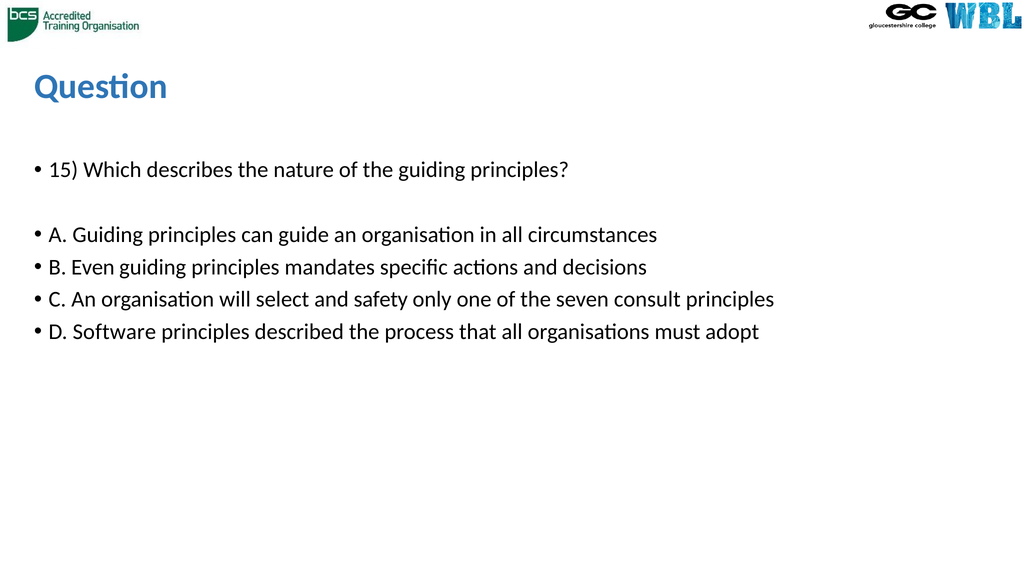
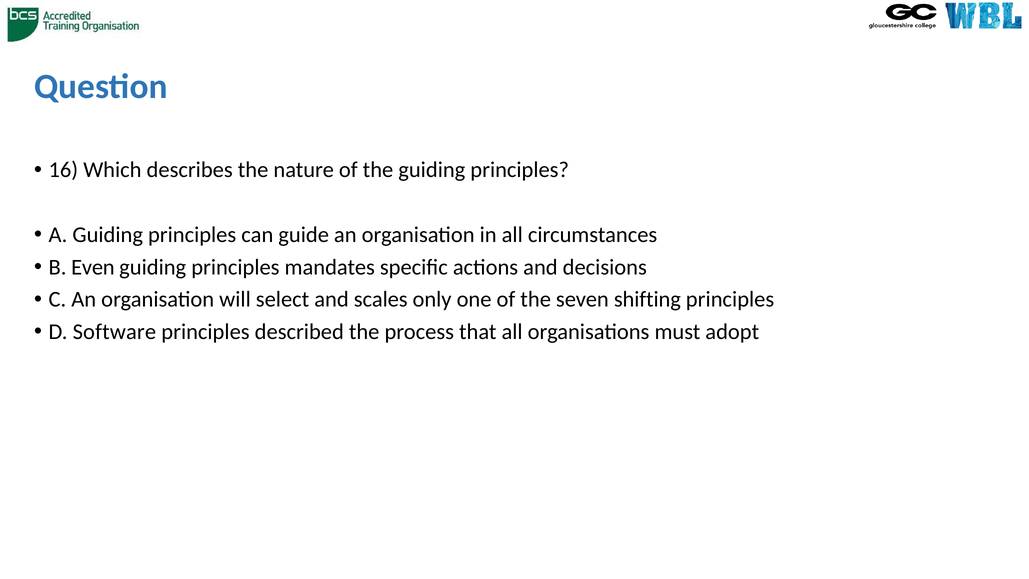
15: 15 -> 16
safety: safety -> scales
consult: consult -> shifting
